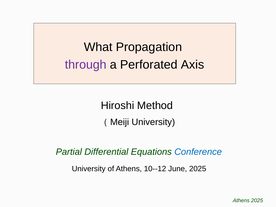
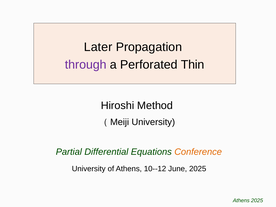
What: What -> Later
Axis: Axis -> Thin
Conference colour: blue -> orange
